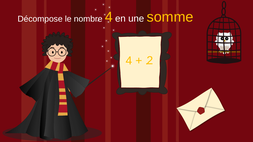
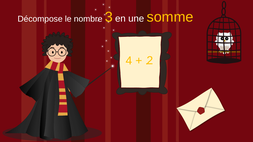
nombre 4: 4 -> 3
